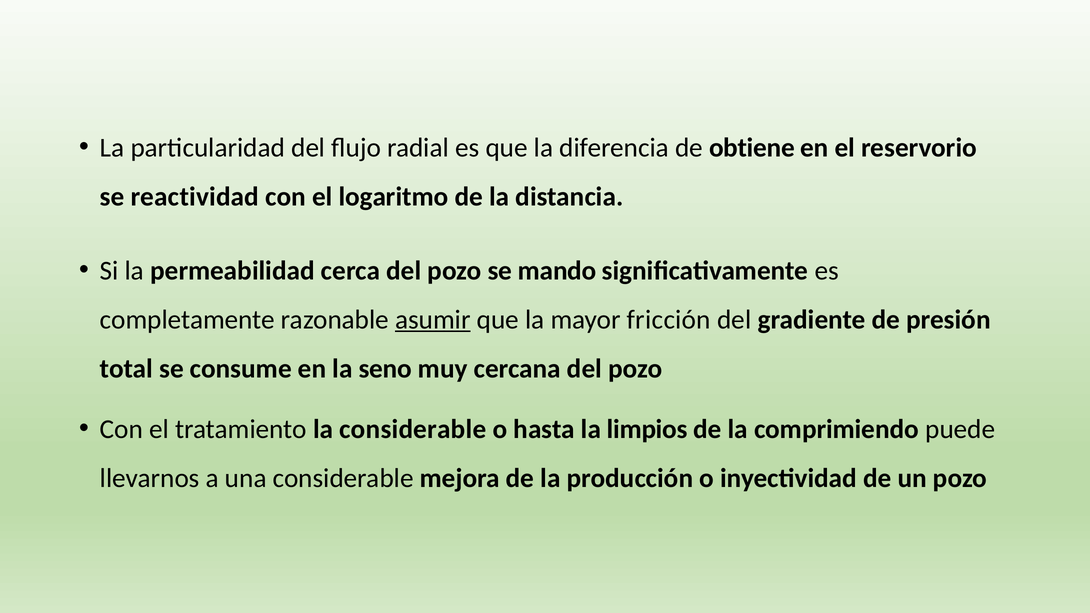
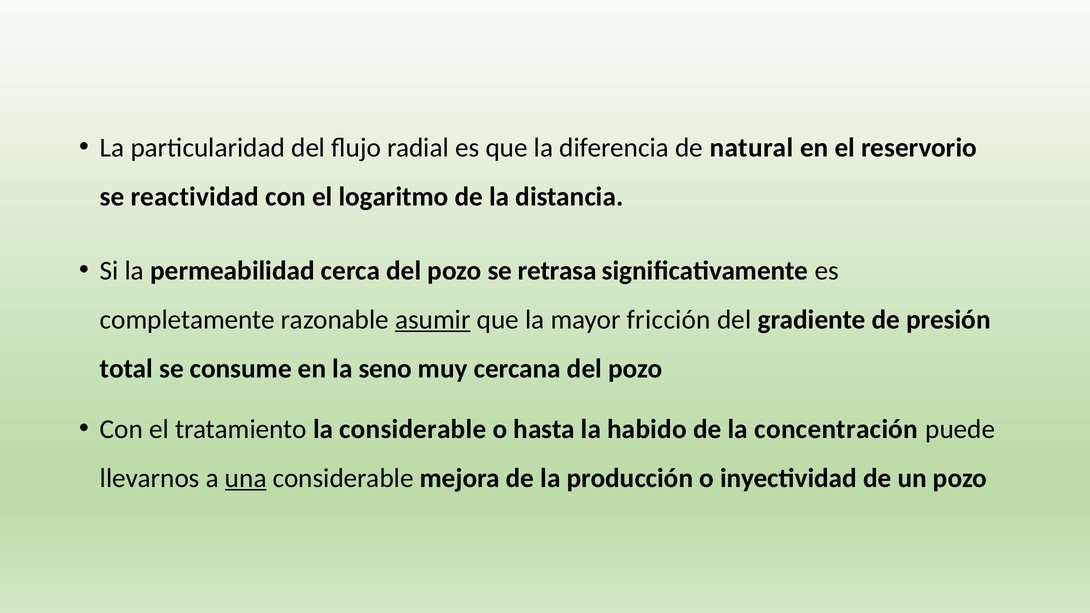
obtiene: obtiene -> natural
mando: mando -> retrasa
limpios: limpios -> habido
comprimiendo: comprimiendo -> concentración
una underline: none -> present
